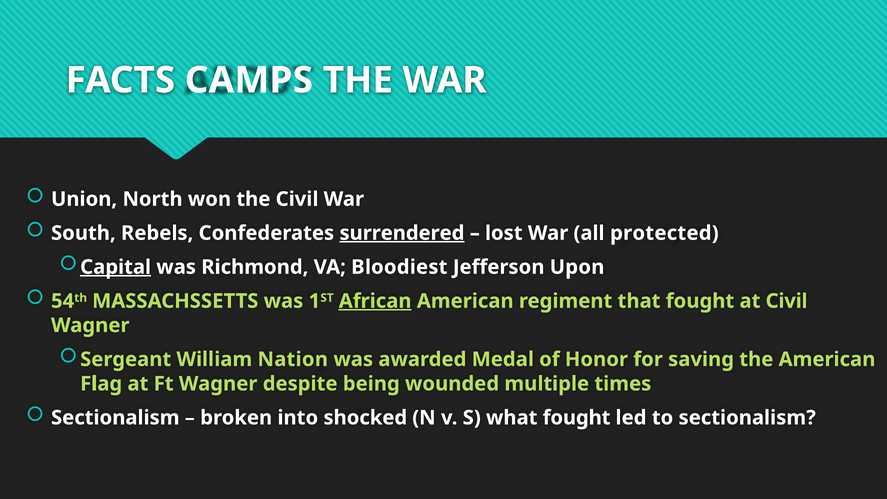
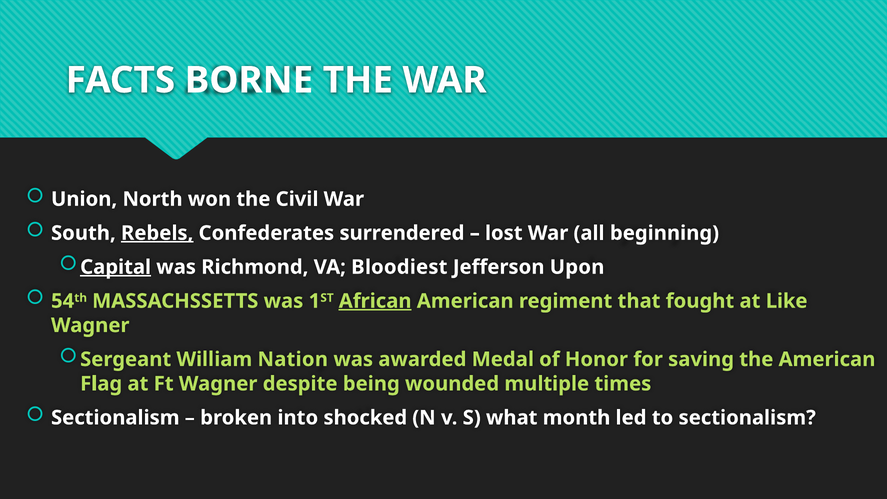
CAMPS: CAMPS -> BORNE
Rebels underline: none -> present
surrendered underline: present -> none
protected: protected -> beginning
at Civil: Civil -> Like
what fought: fought -> month
